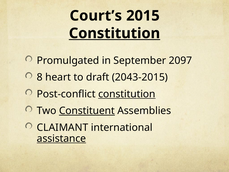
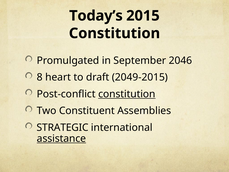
Court’s: Court’s -> Today’s
Constitution at (114, 33) underline: present -> none
2097: 2097 -> 2046
2043-2015: 2043-2015 -> 2049-2015
Constituent underline: present -> none
CLAIMANT: CLAIMANT -> STRATEGIC
